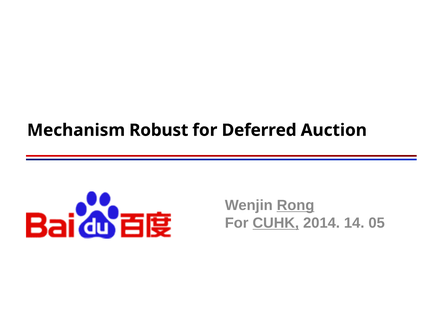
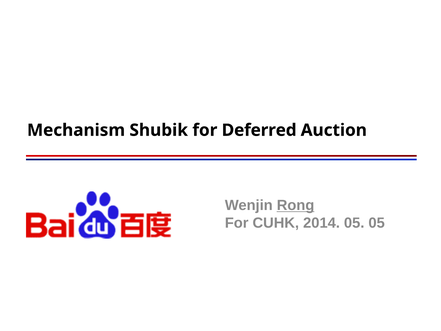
Robust: Robust -> Shubik
CUHK underline: present -> none
2014 14: 14 -> 05
